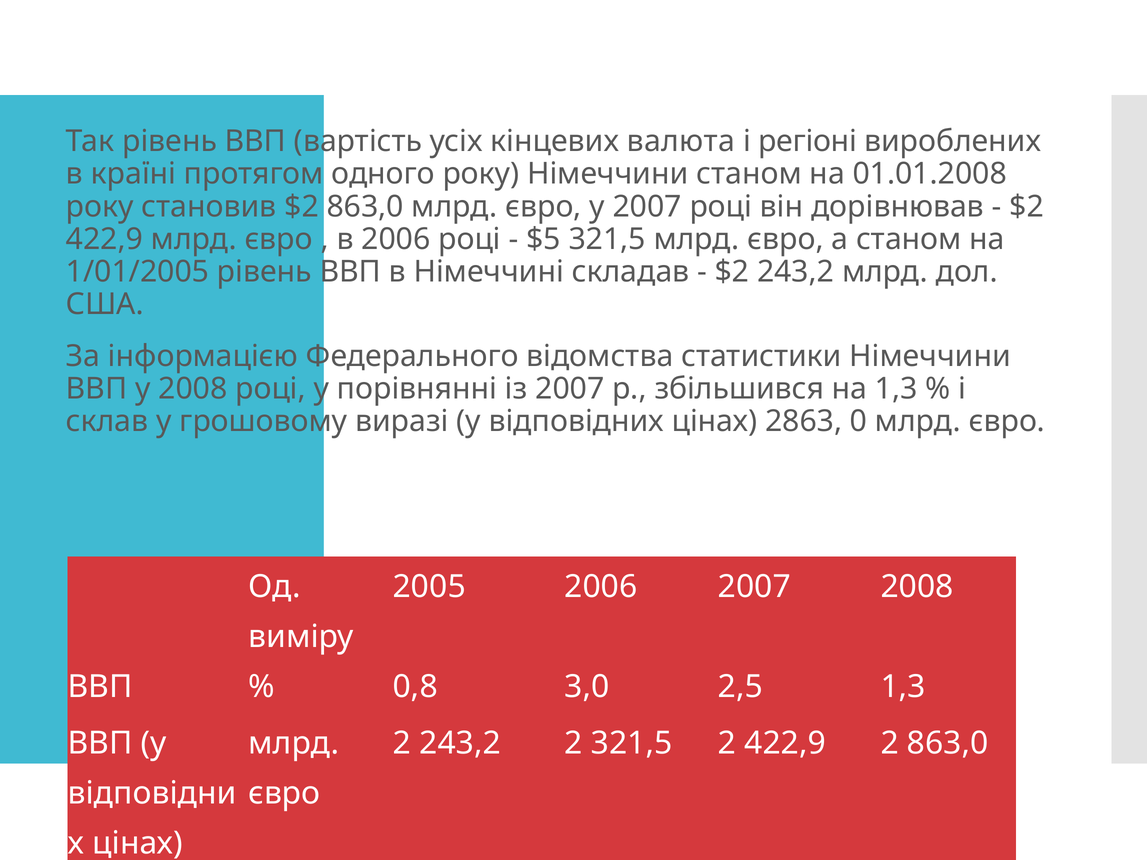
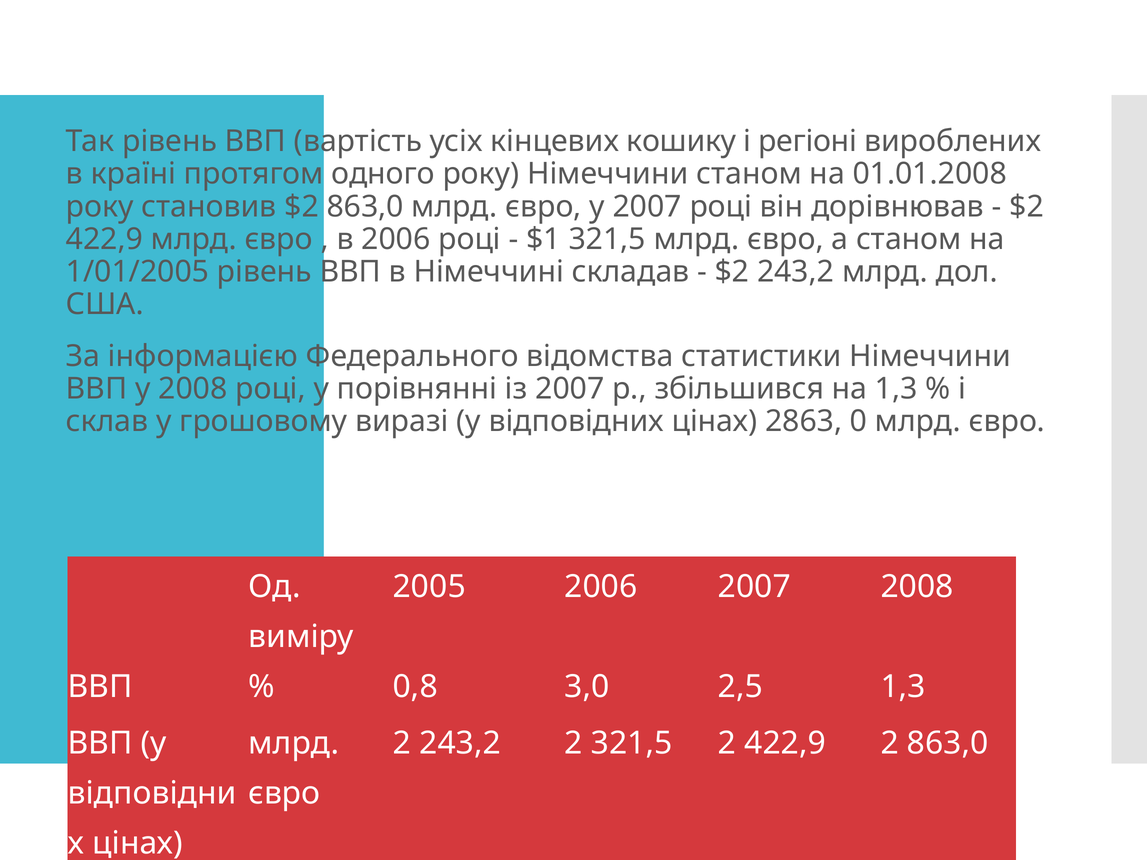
валюта: валюта -> кошику
$5: $5 -> $1
